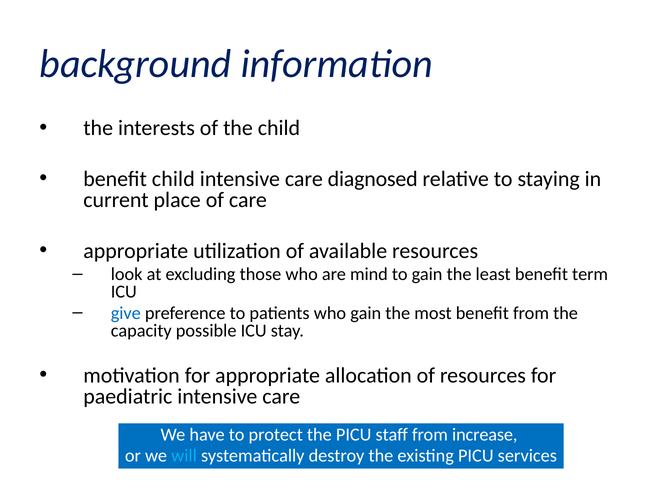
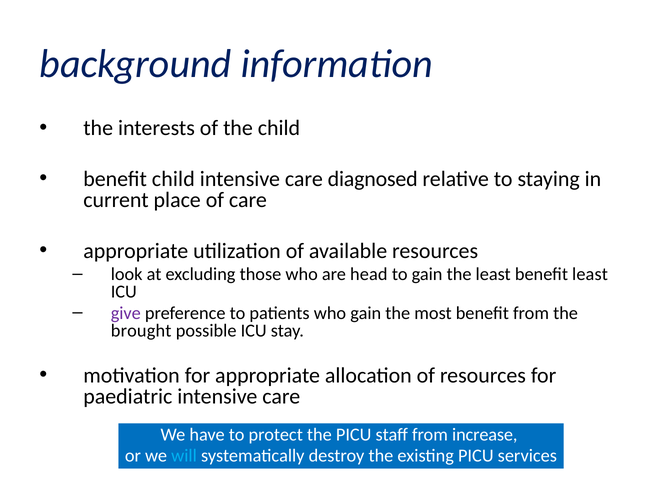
mind: mind -> head
benefit term: term -> least
give colour: blue -> purple
capacity: capacity -> brought
